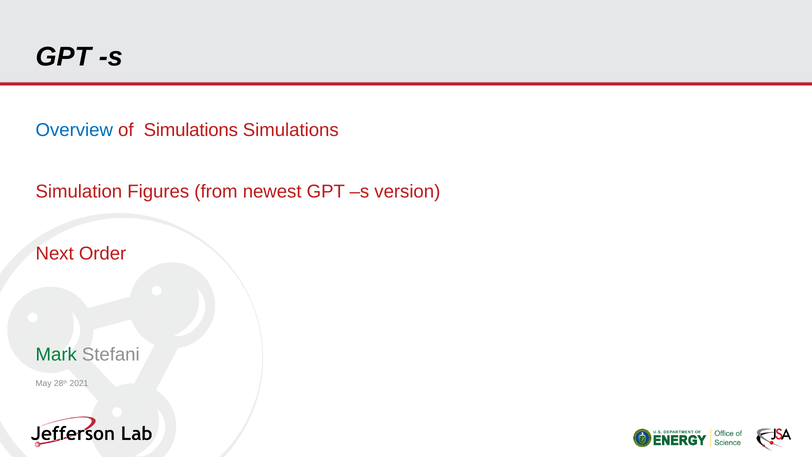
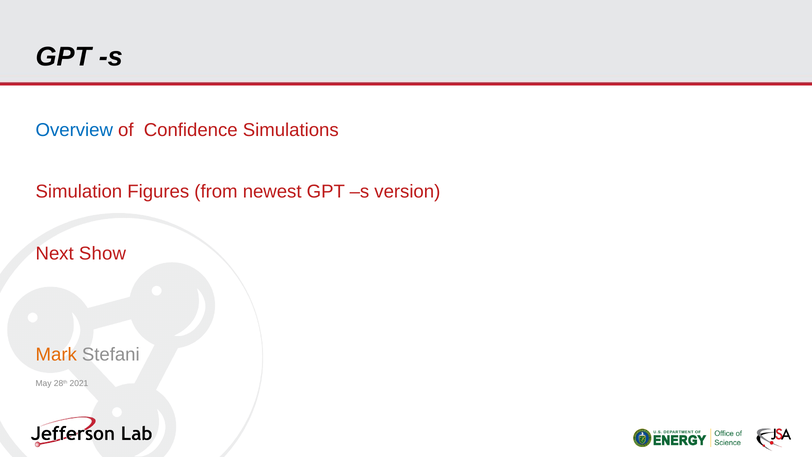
of Simulations: Simulations -> Confidence
Order: Order -> Show
Mark colour: green -> orange
